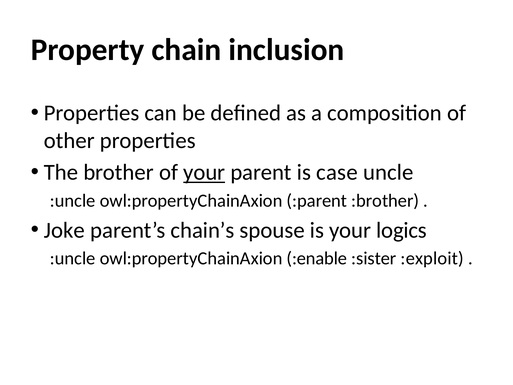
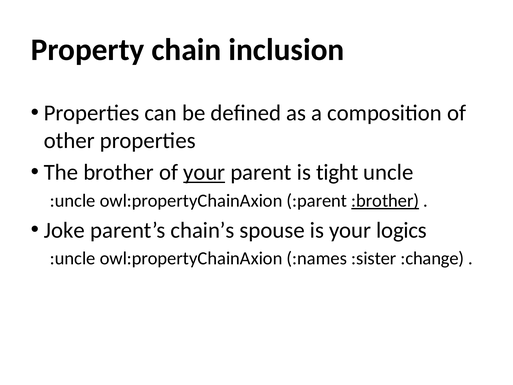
case: case -> tight
:brother underline: none -> present
:enable: :enable -> :names
:exploit: :exploit -> :change
